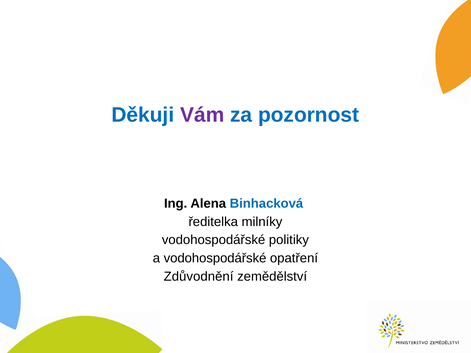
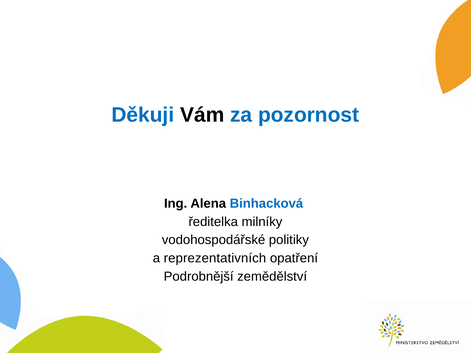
Vám colour: purple -> black
a vodohospodářské: vodohospodářské -> reprezentativních
Zdůvodnění: Zdůvodnění -> Podrobnější
